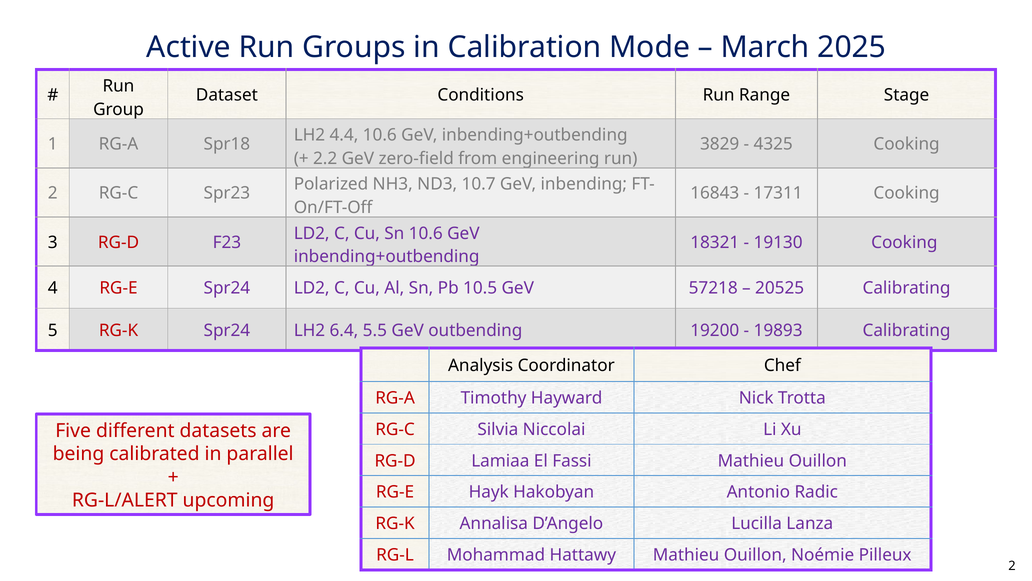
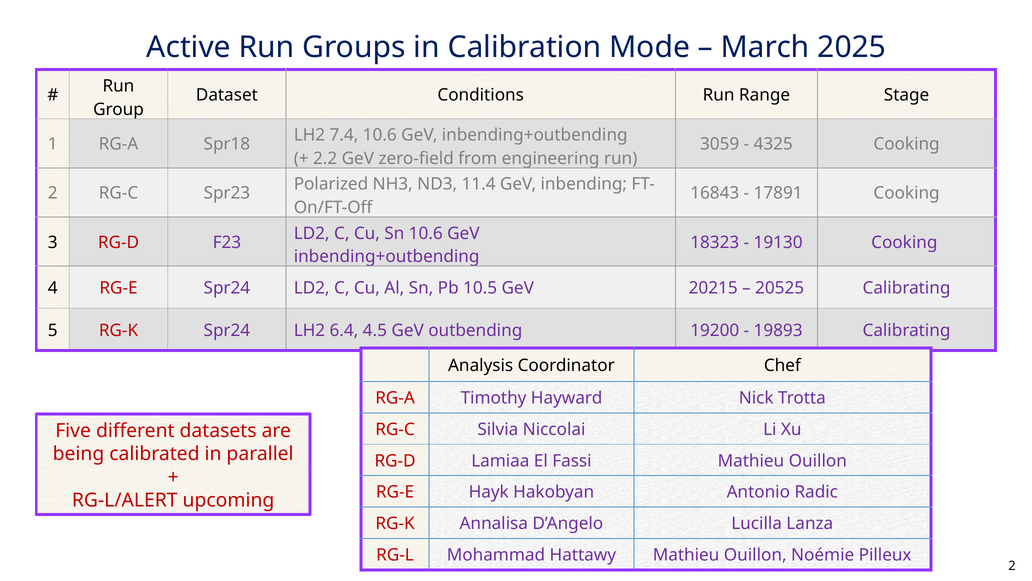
4.4: 4.4 -> 7.4
3829: 3829 -> 3059
10.7: 10.7 -> 11.4
17311: 17311 -> 17891
18321: 18321 -> 18323
57218: 57218 -> 20215
5.5: 5.5 -> 4.5
